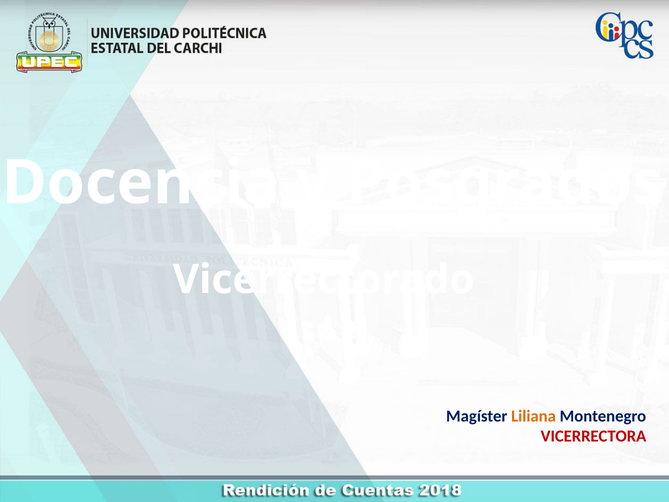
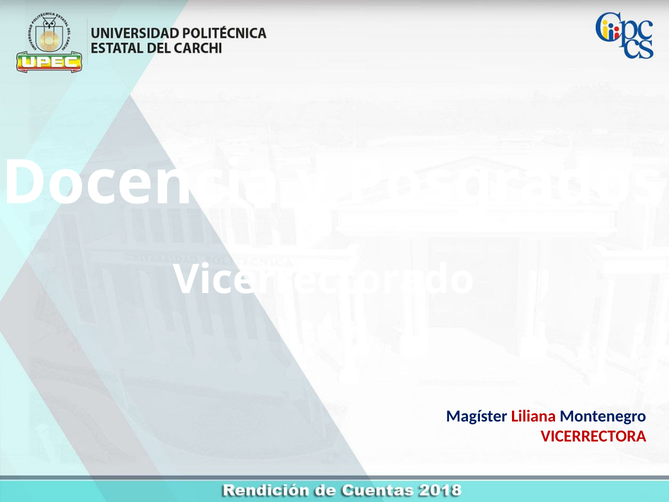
Liliana colour: orange -> red
